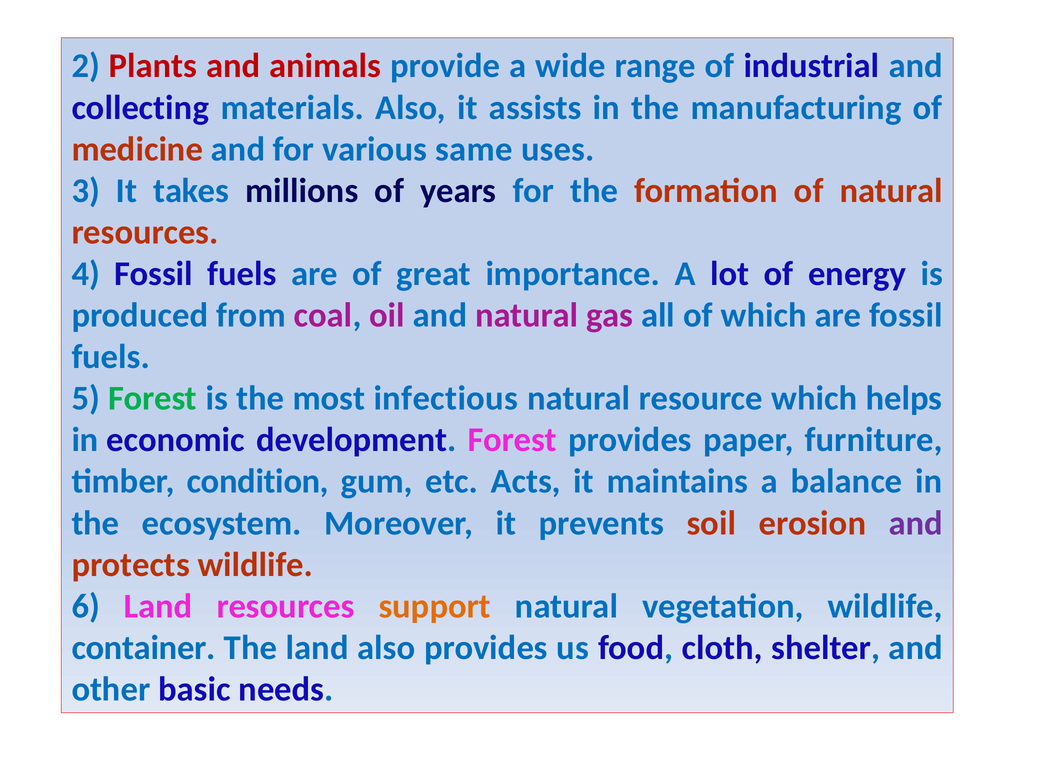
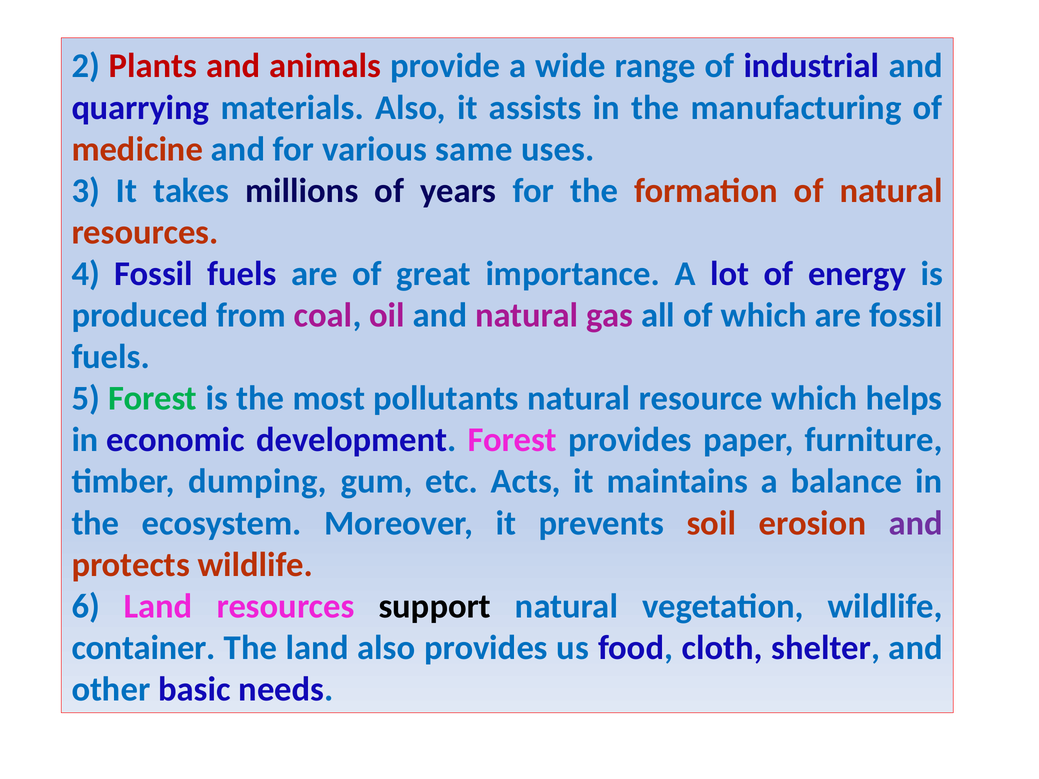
collecting: collecting -> quarrying
infectious: infectious -> pollutants
condition: condition -> dumping
support colour: orange -> black
